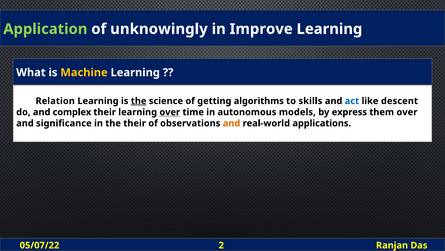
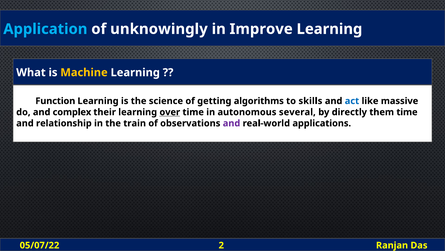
Application colour: light green -> light blue
Relation: Relation -> Function
the at (139, 101) underline: present -> none
descent: descent -> massive
models: models -> several
express: express -> directly
them over: over -> time
significance: significance -> relationship
the their: their -> train
and at (232, 123) colour: orange -> purple
